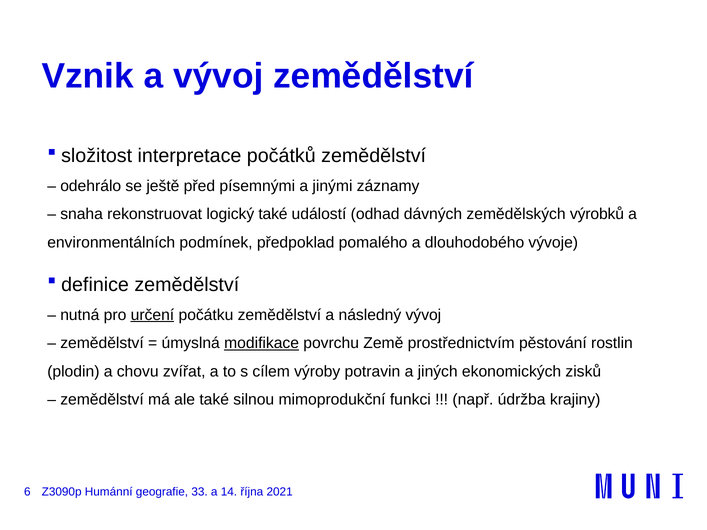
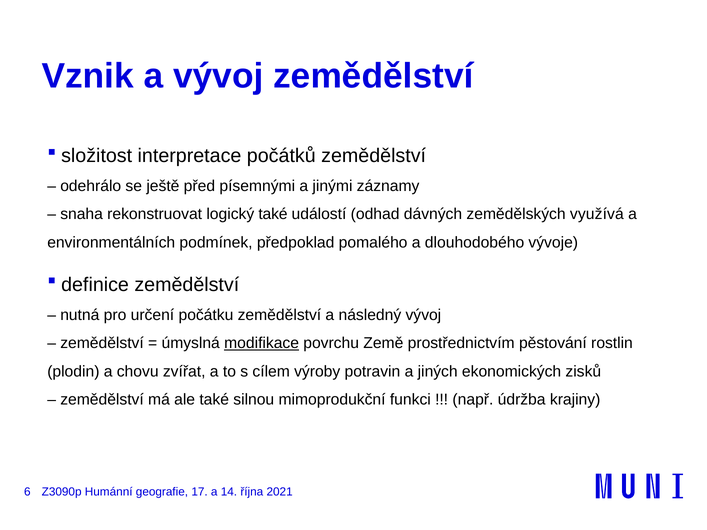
výrobků: výrobků -> využívá
určení underline: present -> none
33: 33 -> 17
